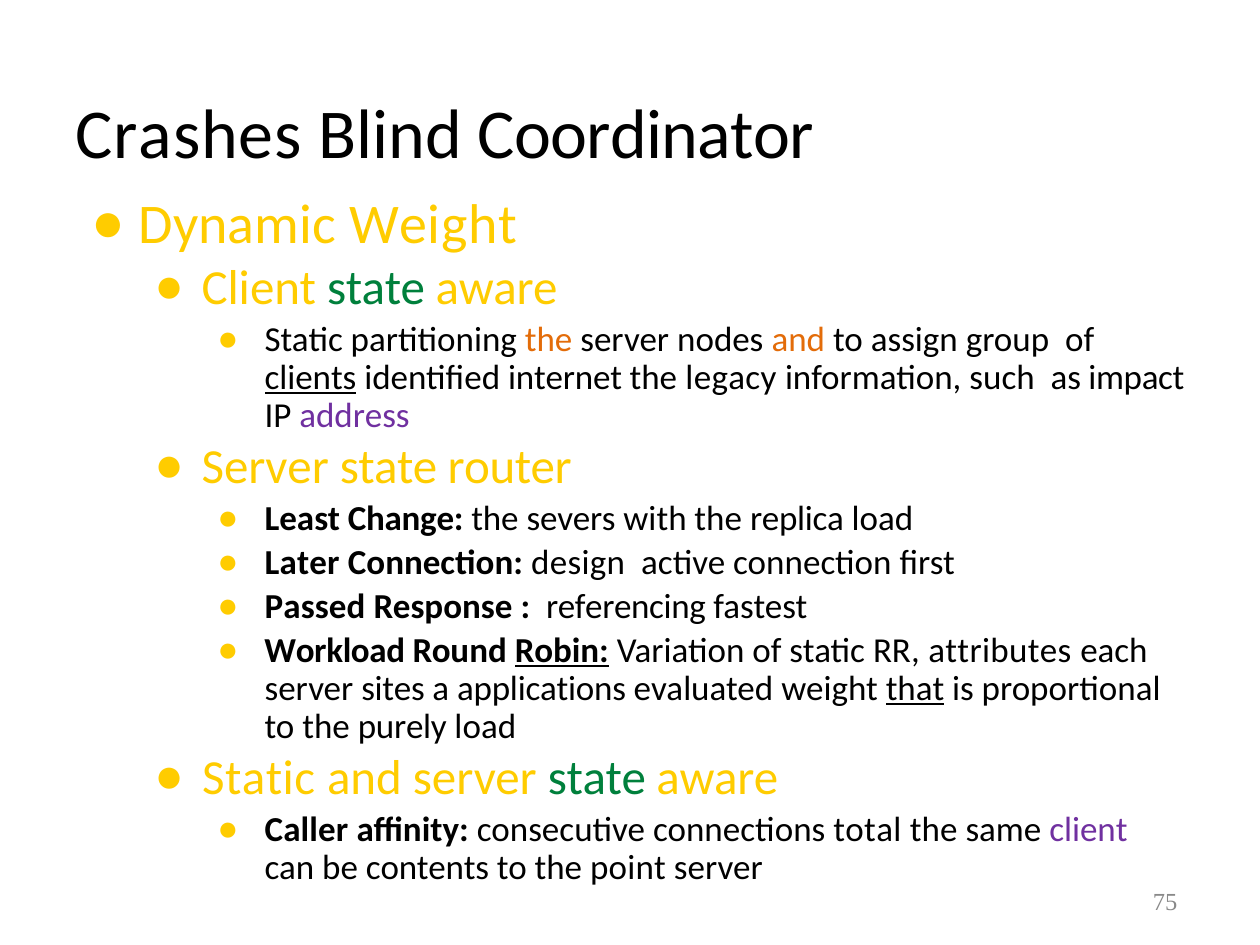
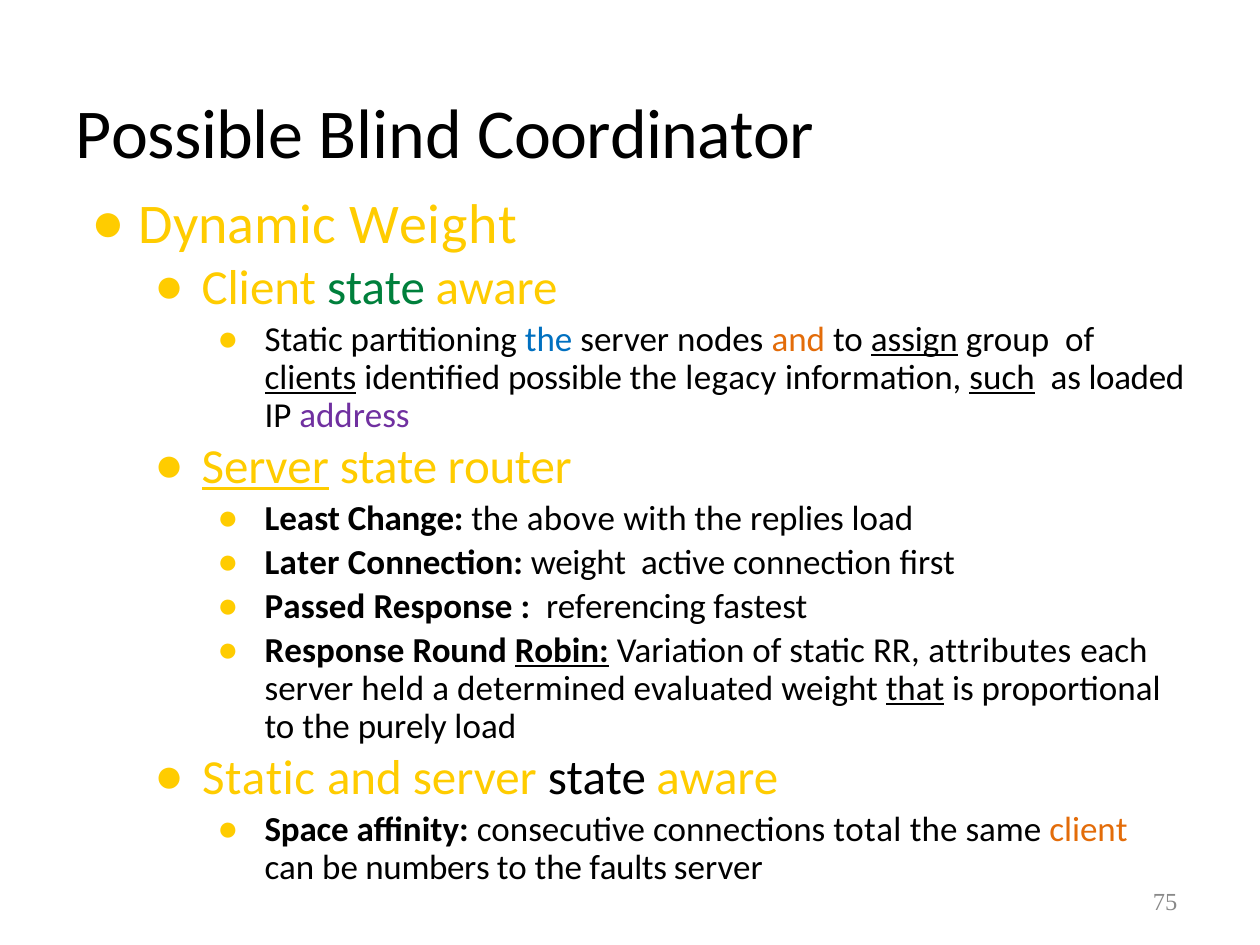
Crashes at (189, 135): Crashes -> Possible
the at (549, 340) colour: orange -> blue
assign underline: none -> present
identified internet: internet -> possible
such underline: none -> present
impact: impact -> loaded
Server at (265, 467) underline: none -> present
severs: severs -> above
replica: replica -> replies
Connection design: design -> weight
Workload at (335, 651): Workload -> Response
sites: sites -> held
applications: applications -> determined
state at (597, 778) colour: green -> black
Caller: Caller -> Space
client at (1088, 830) colour: purple -> orange
contents: contents -> numbers
point: point -> faults
